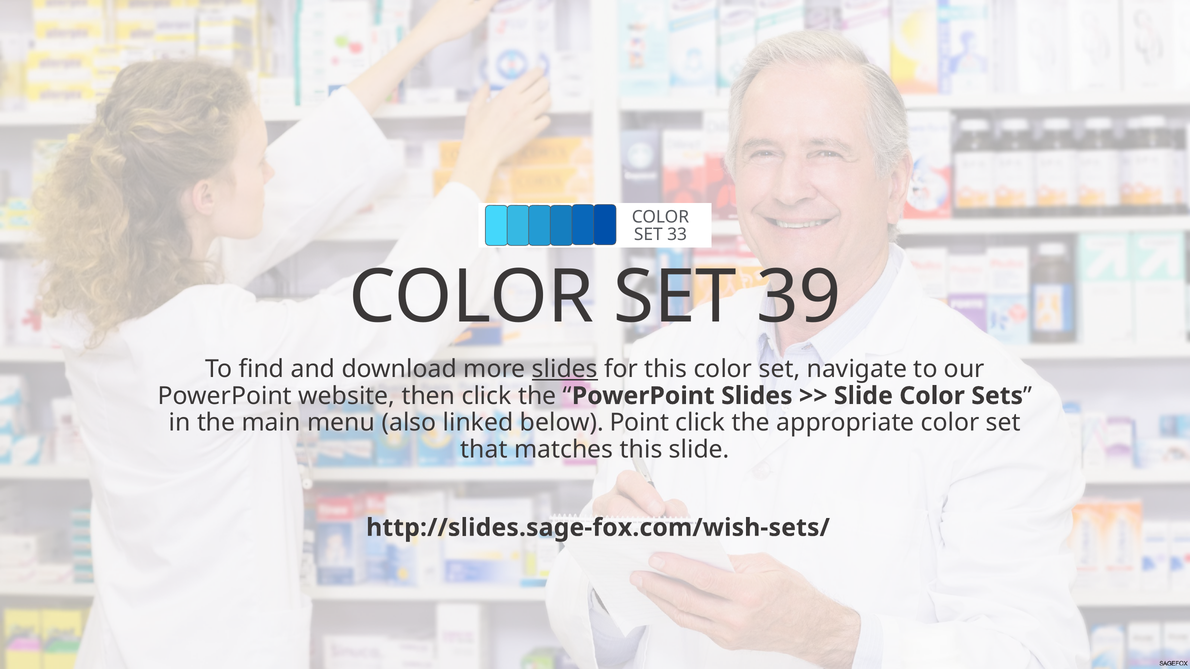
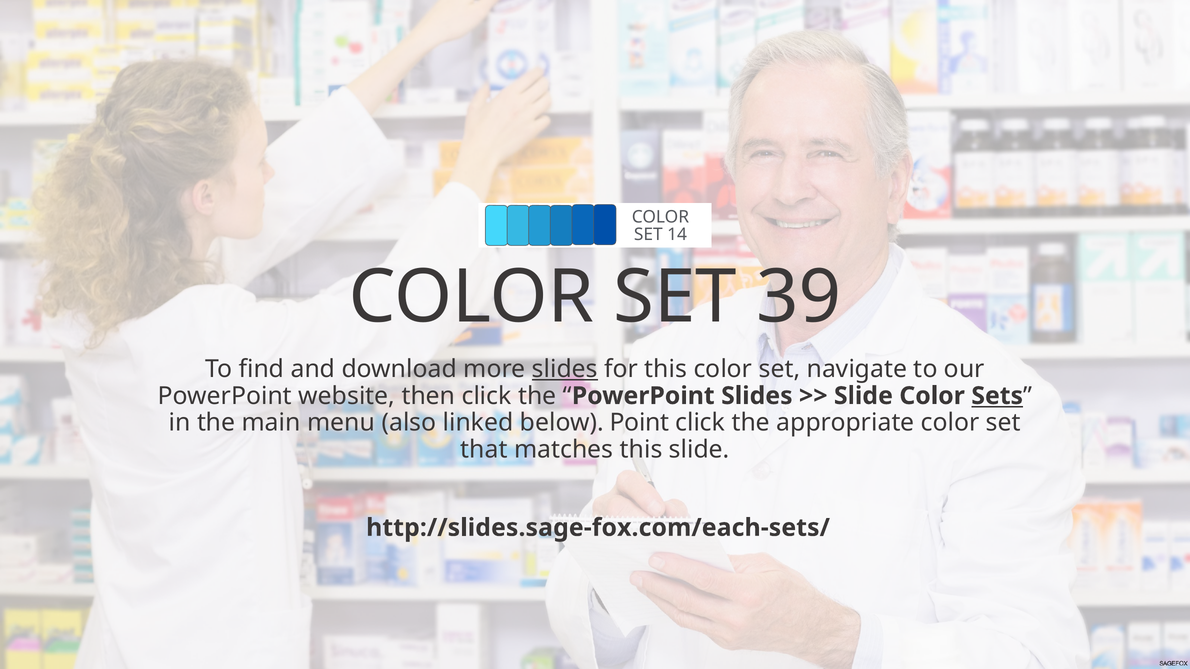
33: 33 -> 14
Sets underline: none -> present
http://slides.sage-fox.com/wish-sets/: http://slides.sage-fox.com/wish-sets/ -> http://slides.sage-fox.com/each-sets/
